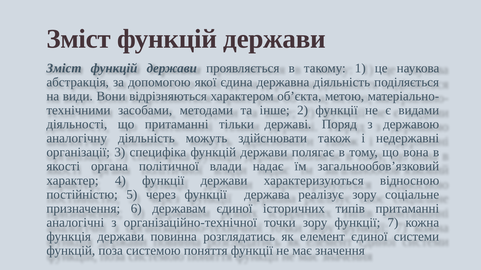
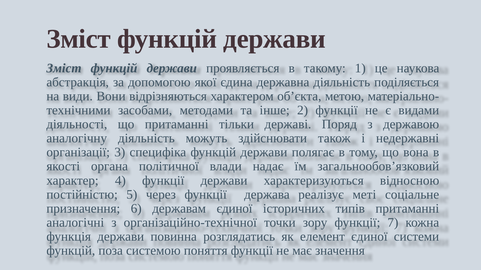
реалізує зору: зору -> меті
